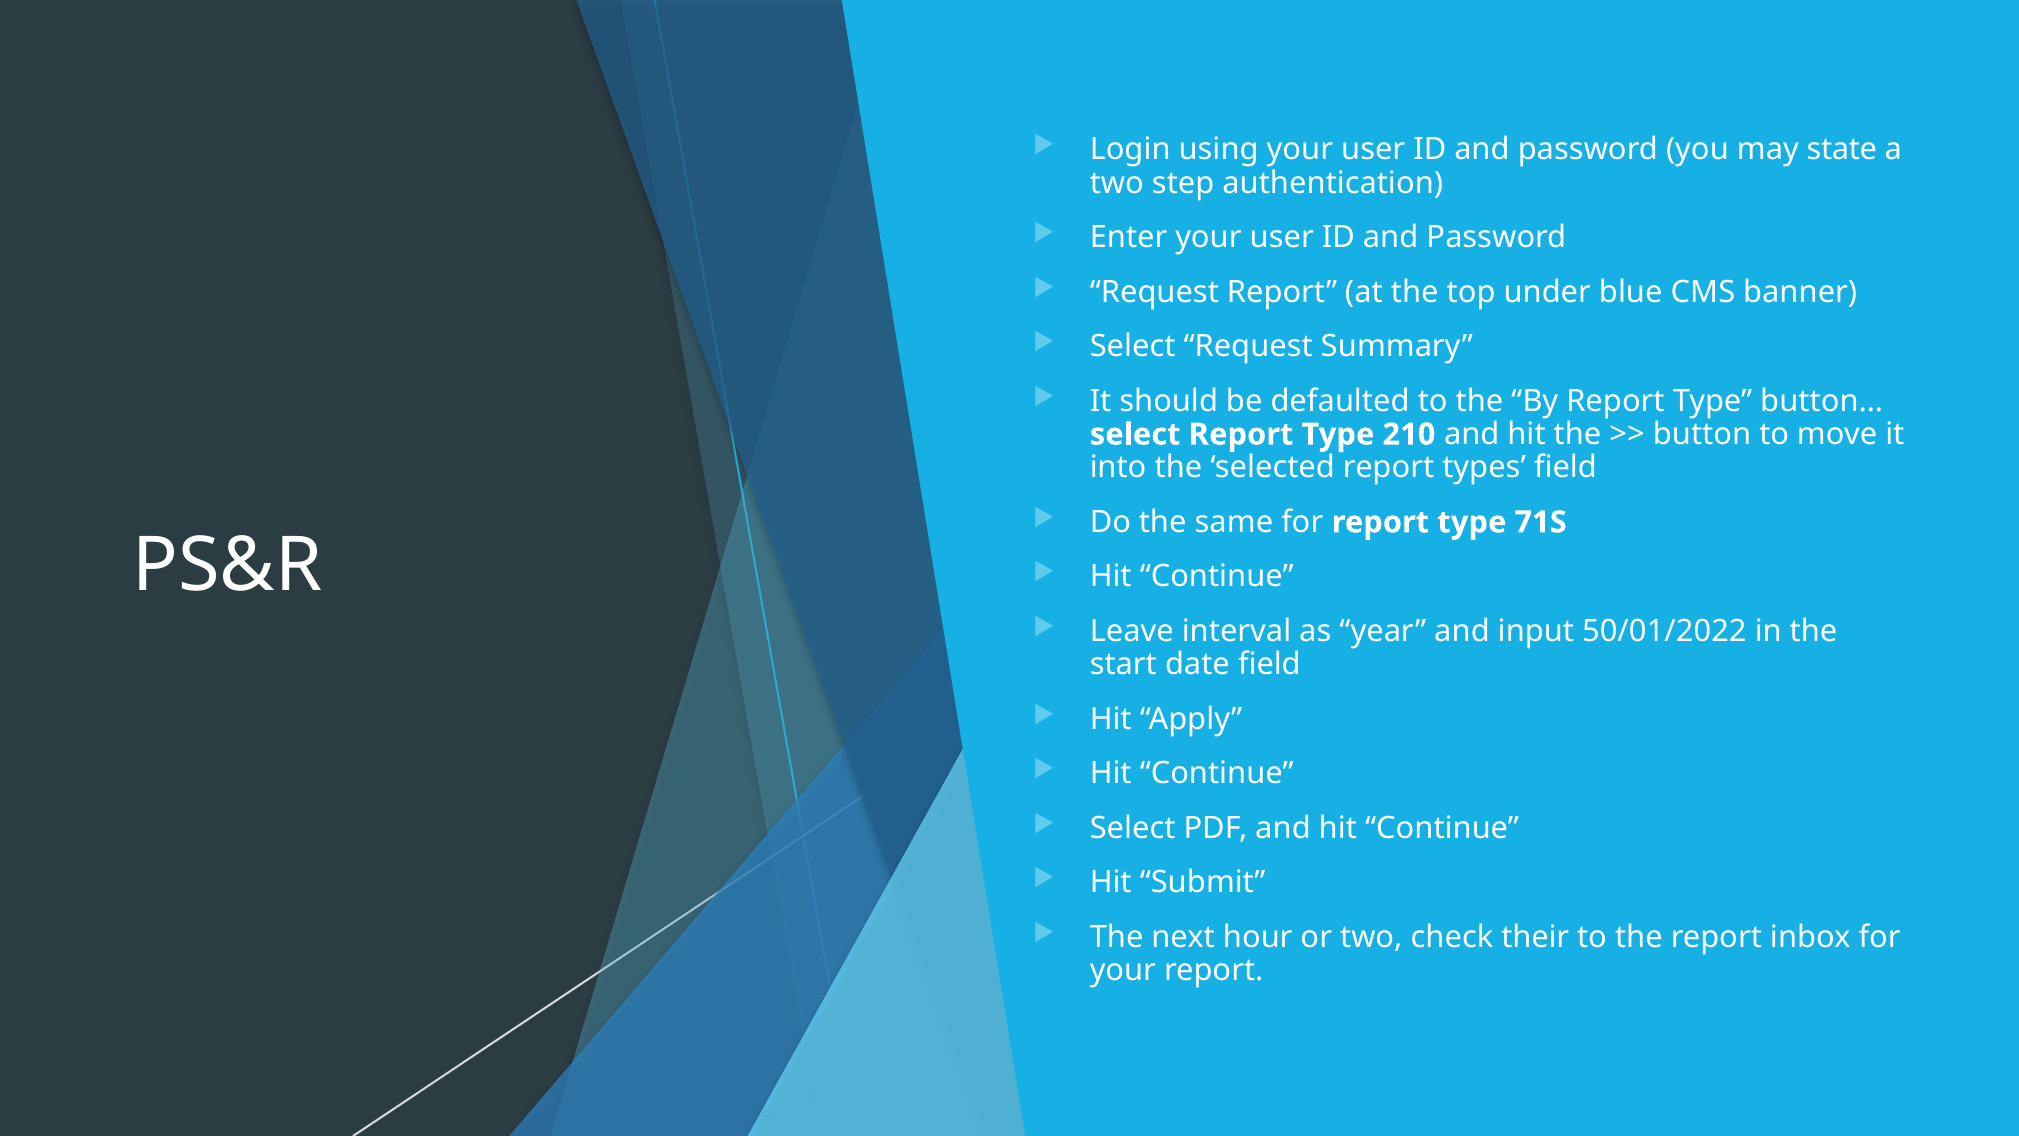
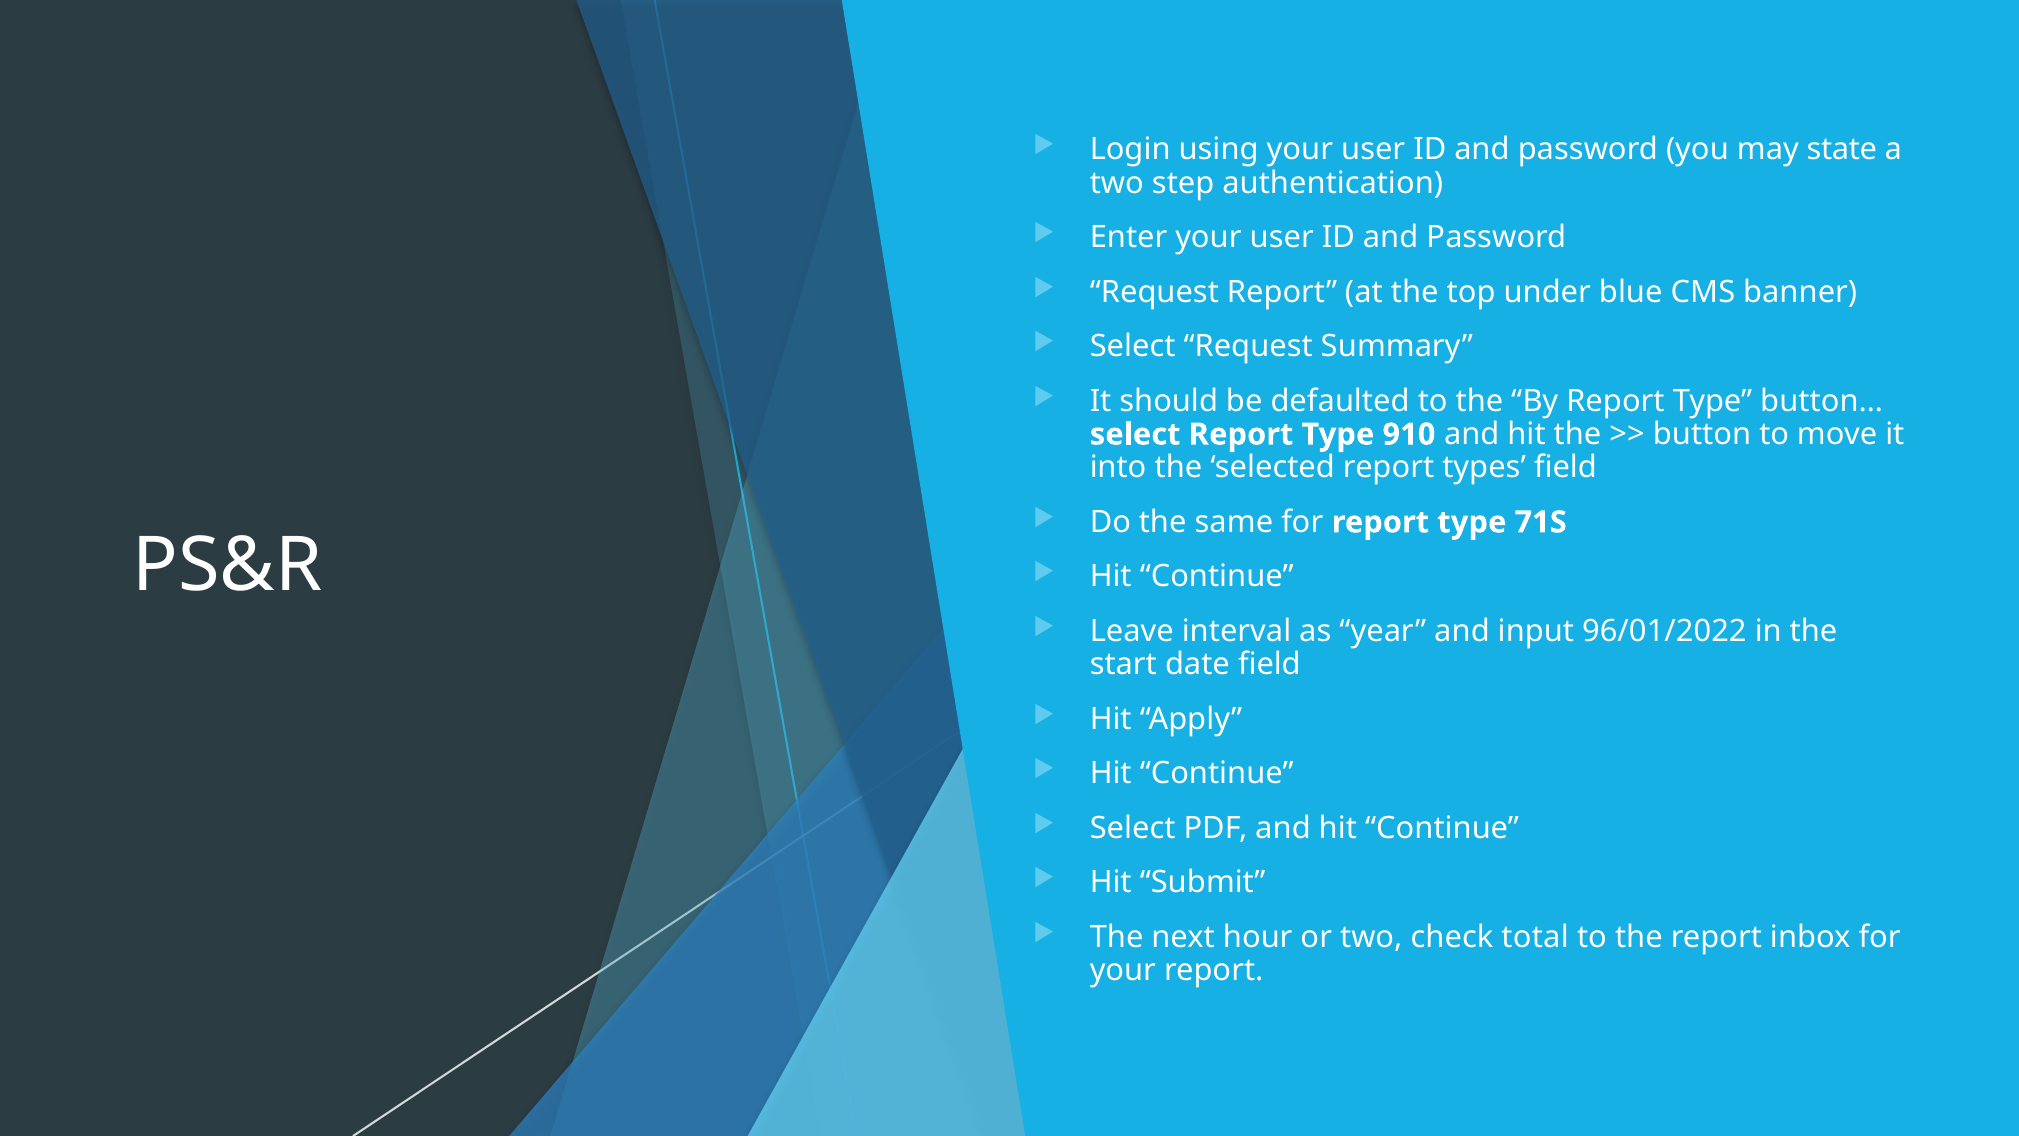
210: 210 -> 910
50/01/2022: 50/01/2022 -> 96/01/2022
their: their -> total
